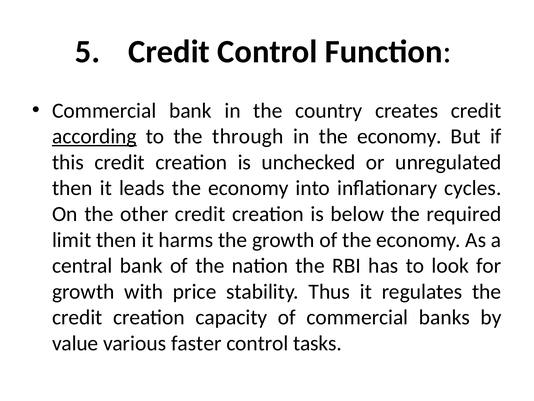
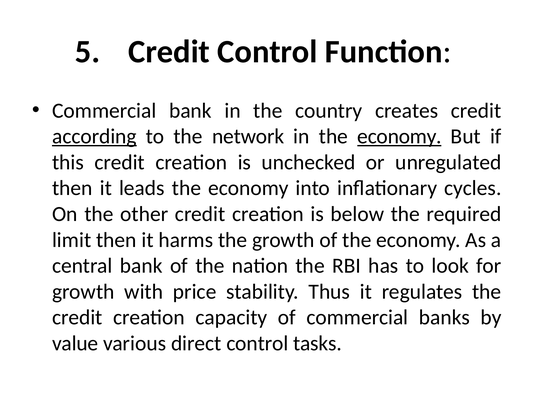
through: through -> network
economy at (399, 136) underline: none -> present
faster: faster -> direct
